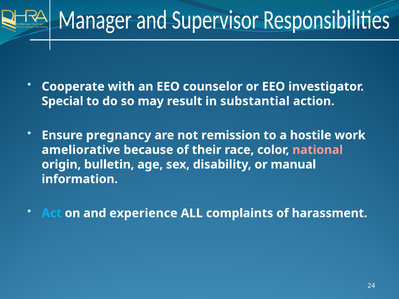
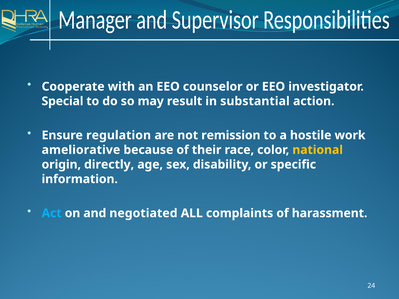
pregnancy: pregnancy -> regulation
national colour: pink -> yellow
bulletin: bulletin -> directly
manual: manual -> specific
experience: experience -> negotiated
